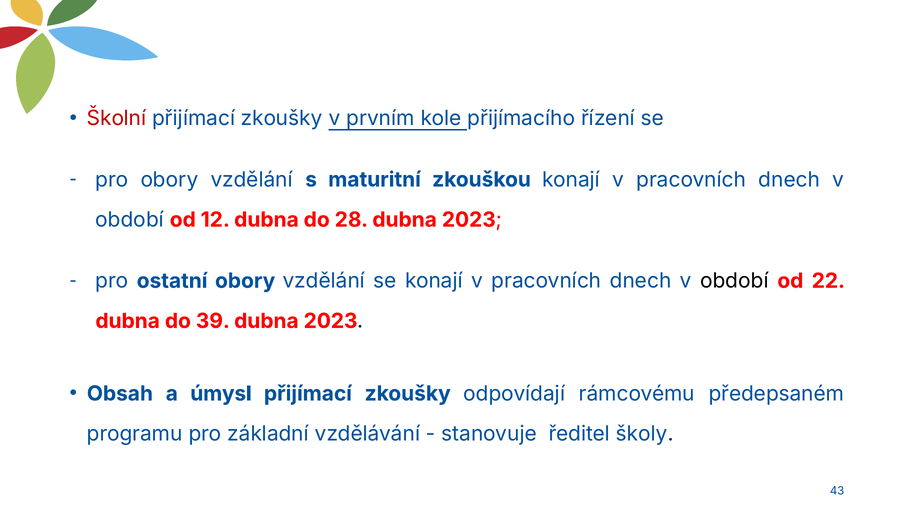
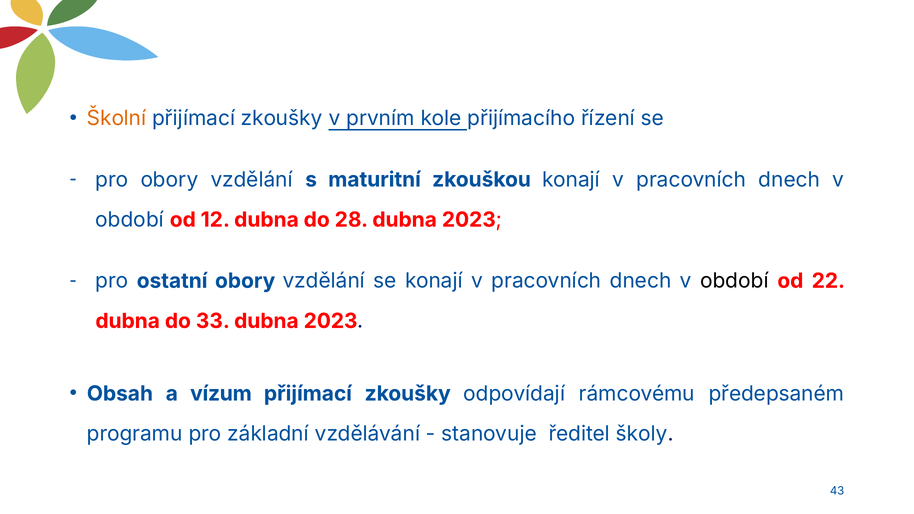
Školní colour: red -> orange
39: 39 -> 33
úmysl: úmysl -> vízum
